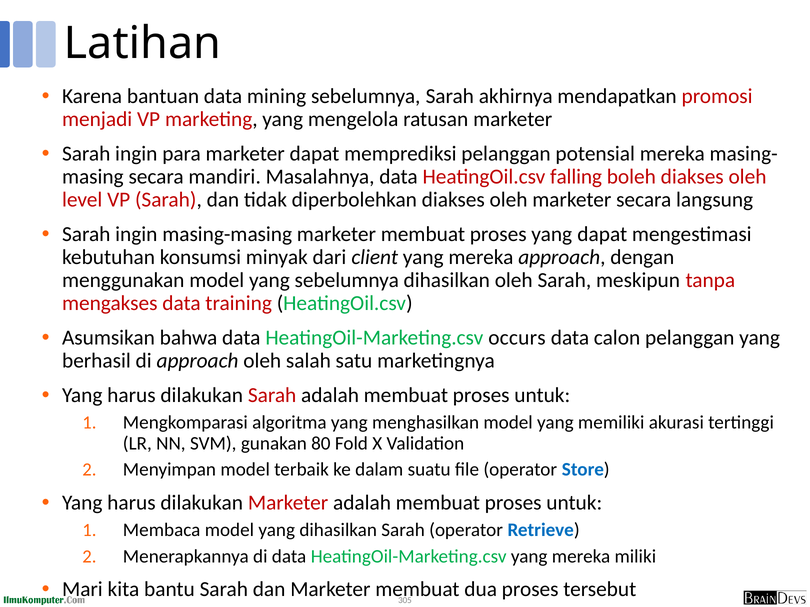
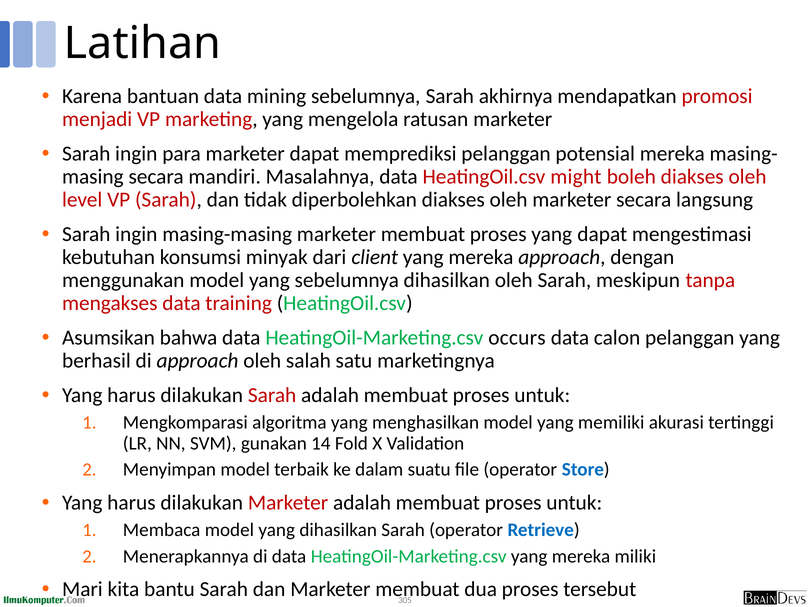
falling: falling -> might
80: 80 -> 14
